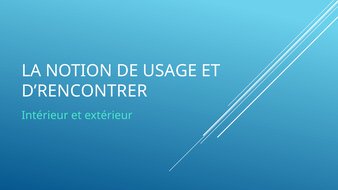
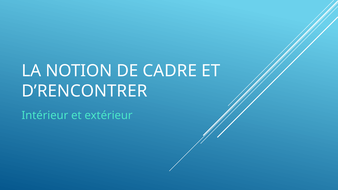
USAGE: USAGE -> CADRE
